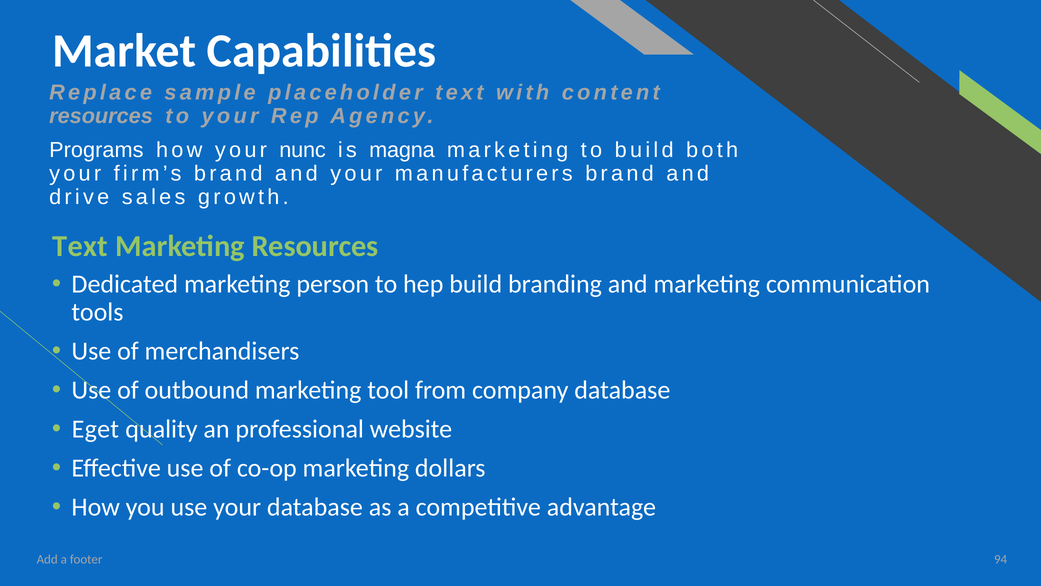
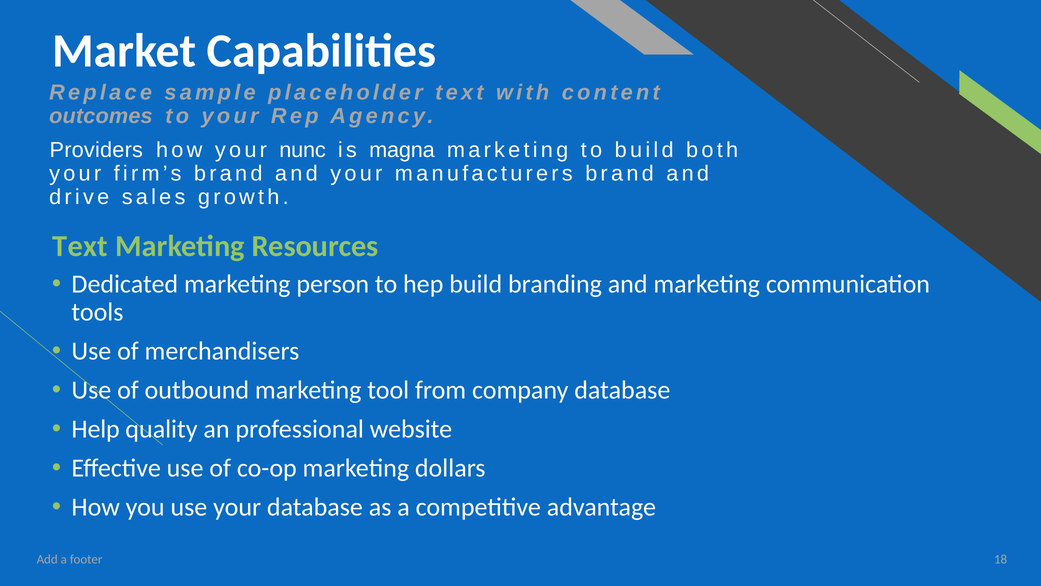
resources at (101, 116): resources -> outcomes
Programs: Programs -> Providers
Eget: Eget -> Help
94: 94 -> 18
